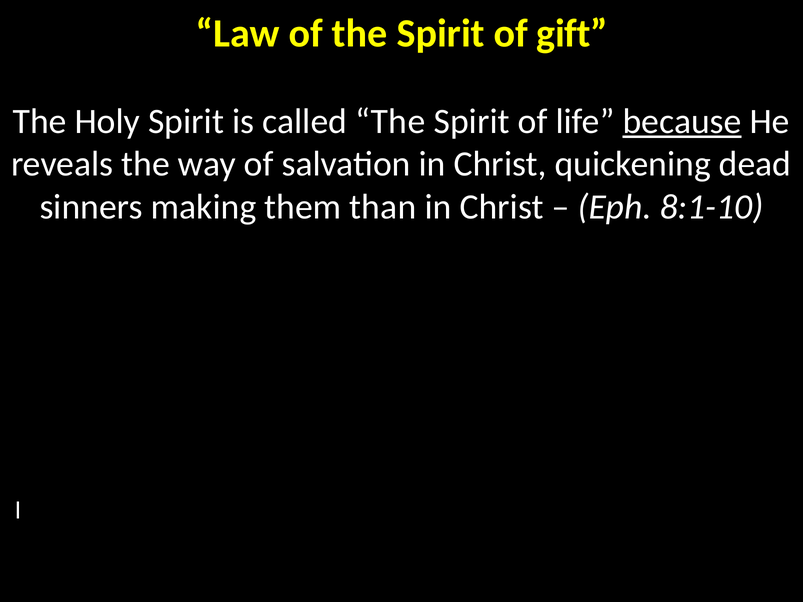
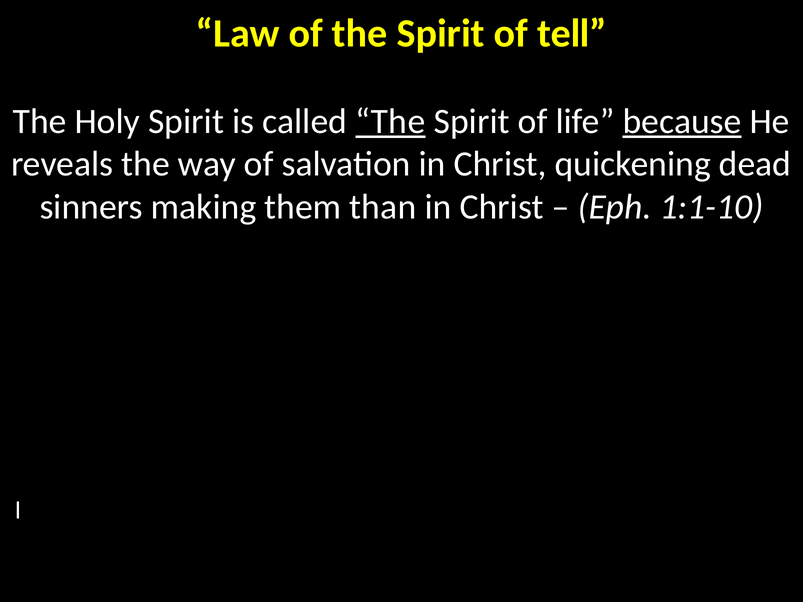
gift: gift -> tell
The at (390, 121) underline: none -> present
8:1-10: 8:1-10 -> 1:1-10
